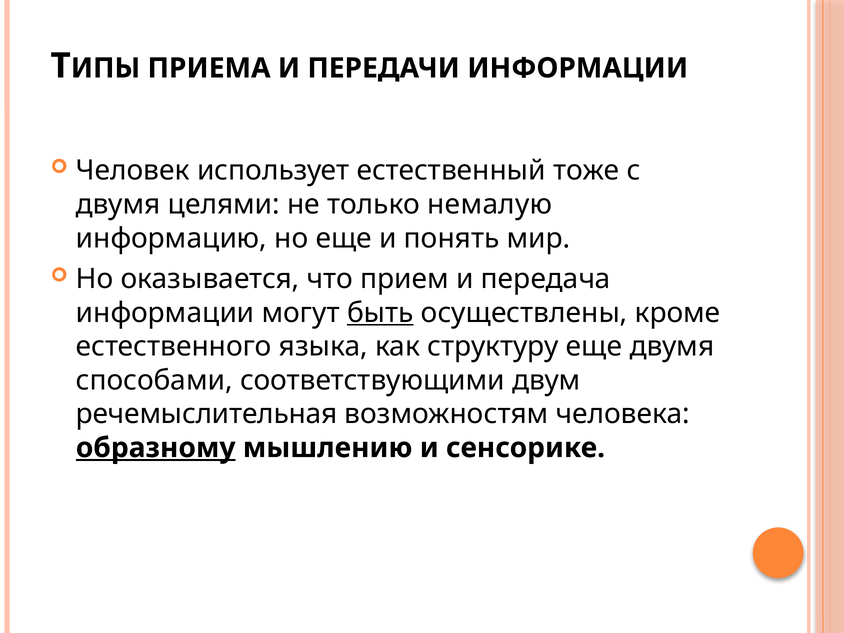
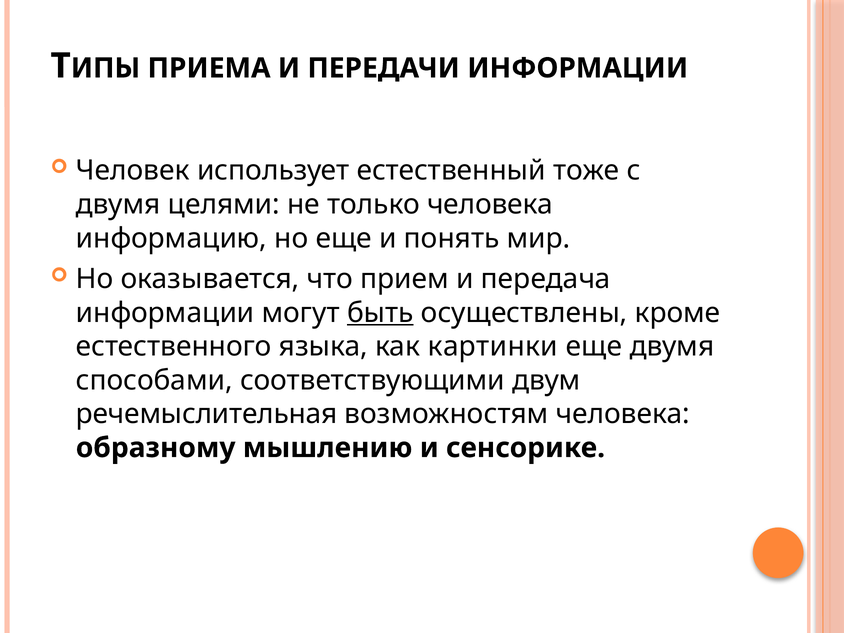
только немалую: немалую -> человека
структуру: структуру -> картинки
образному underline: present -> none
